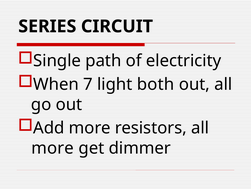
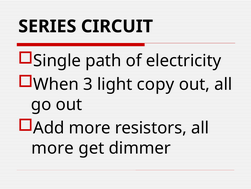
7: 7 -> 3
both: both -> copy
